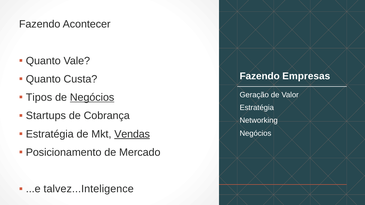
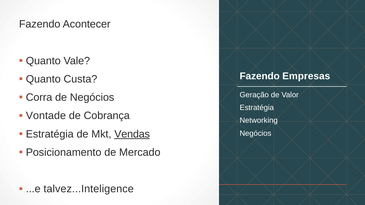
Tipos: Tipos -> Corra
Negócios at (92, 98) underline: present -> none
Startups: Startups -> Vontade
